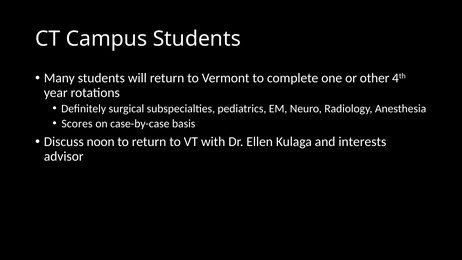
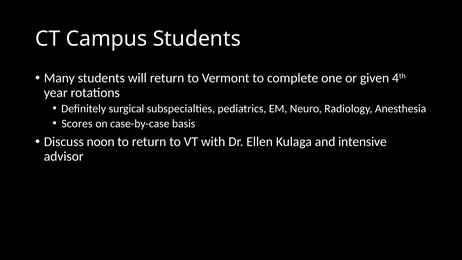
other: other -> given
interests: interests -> intensive
